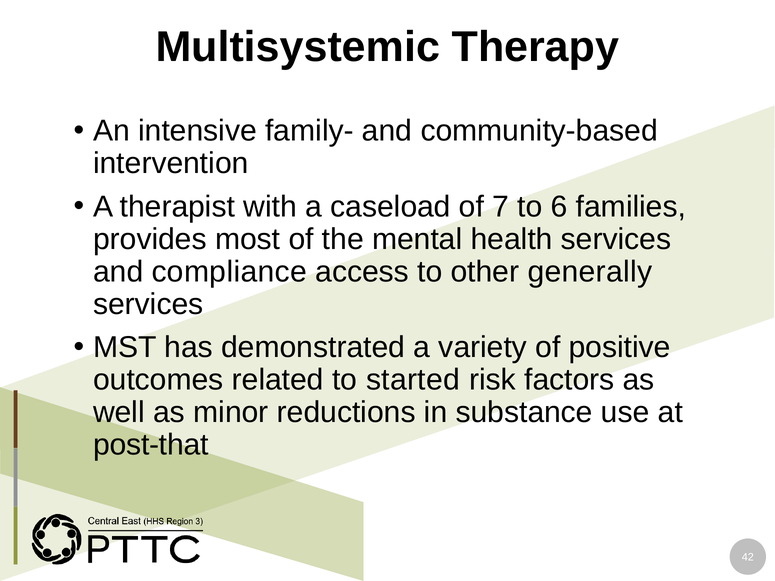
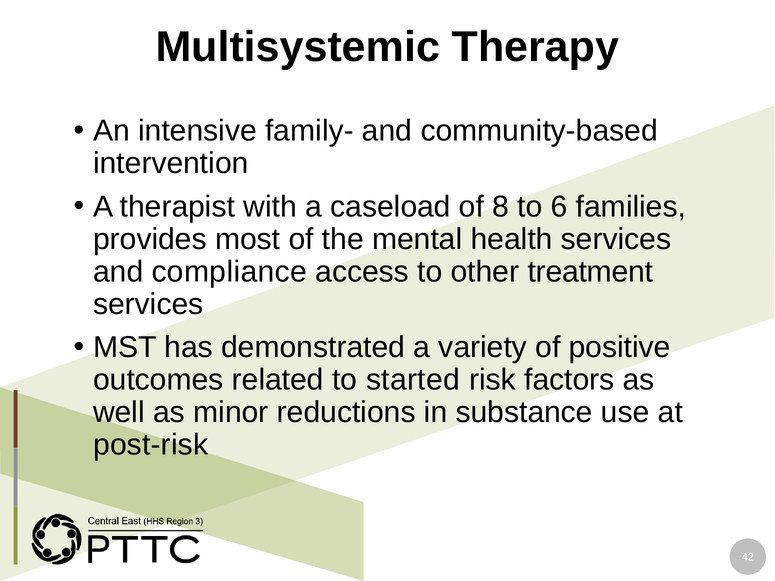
7: 7 -> 8
generally: generally -> treatment
post-that: post-that -> post-risk
